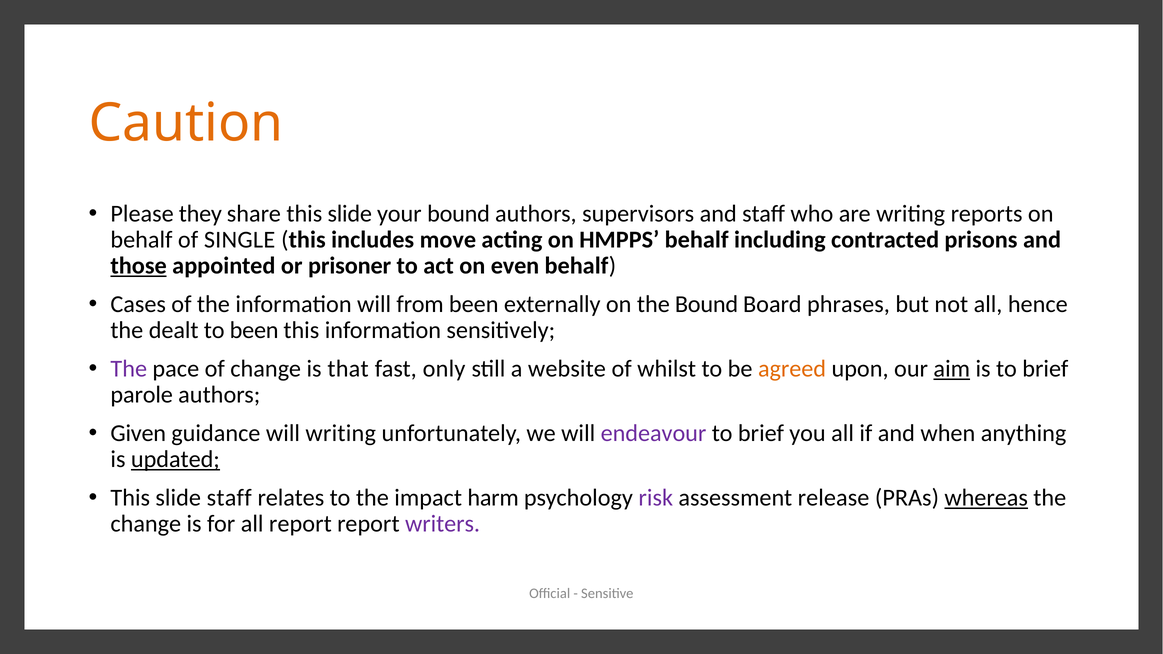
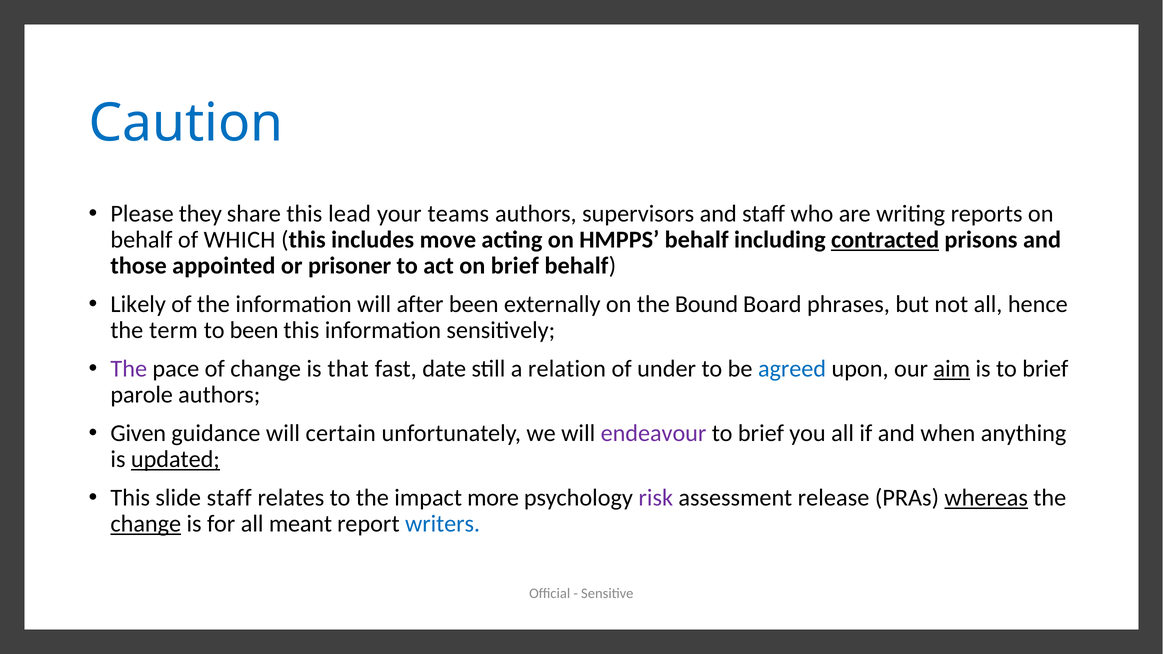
Caution colour: orange -> blue
share this slide: slide -> lead
your bound: bound -> teams
SINGLE: SINGLE -> WHICH
contracted underline: none -> present
those underline: present -> none
on even: even -> brief
Cases: Cases -> Likely
from: from -> after
dealt: dealt -> term
only: only -> date
website: website -> relation
whilst: whilst -> under
agreed colour: orange -> blue
will writing: writing -> certain
harm: harm -> more
change at (146, 524) underline: none -> present
all report: report -> meant
writers colour: purple -> blue
